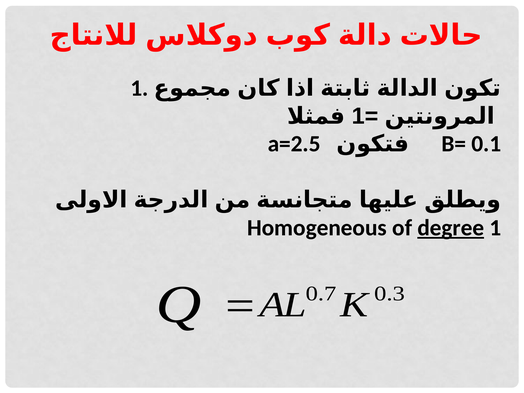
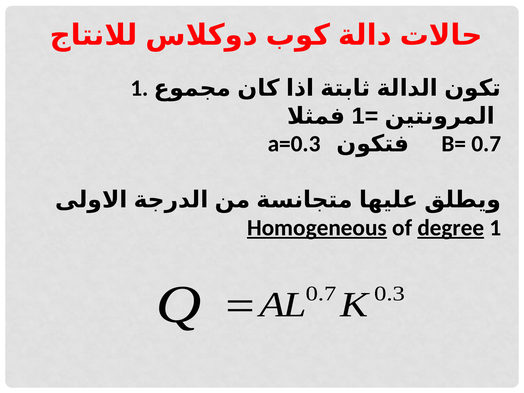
a=2.5: a=2.5 -> a=0.3
0.1: 0.1 -> 0.7
Homogeneous underline: none -> present
